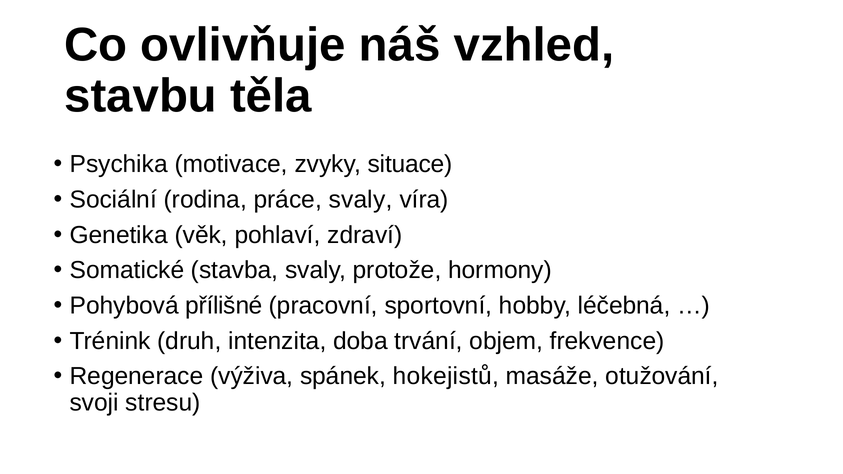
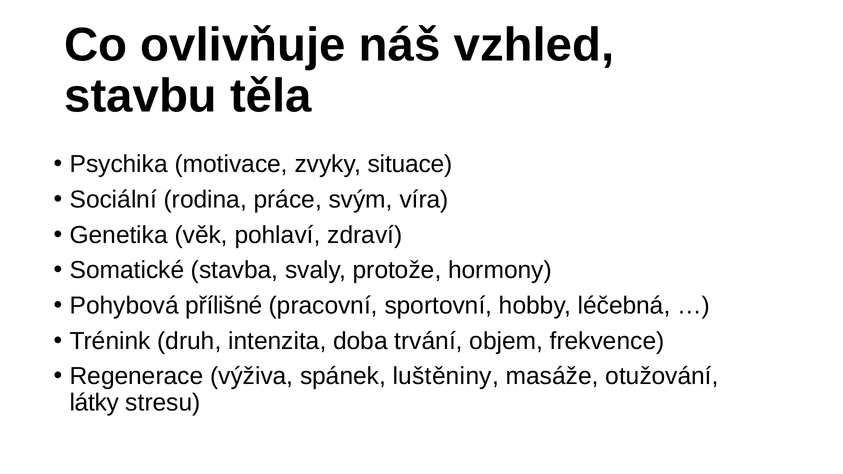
práce svaly: svaly -> svým
hokejistů: hokejistů -> luštěniny
svoji: svoji -> látky
